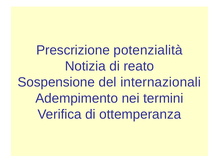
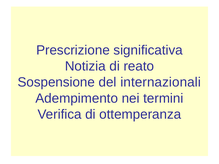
potenzialità: potenzialità -> significativa
